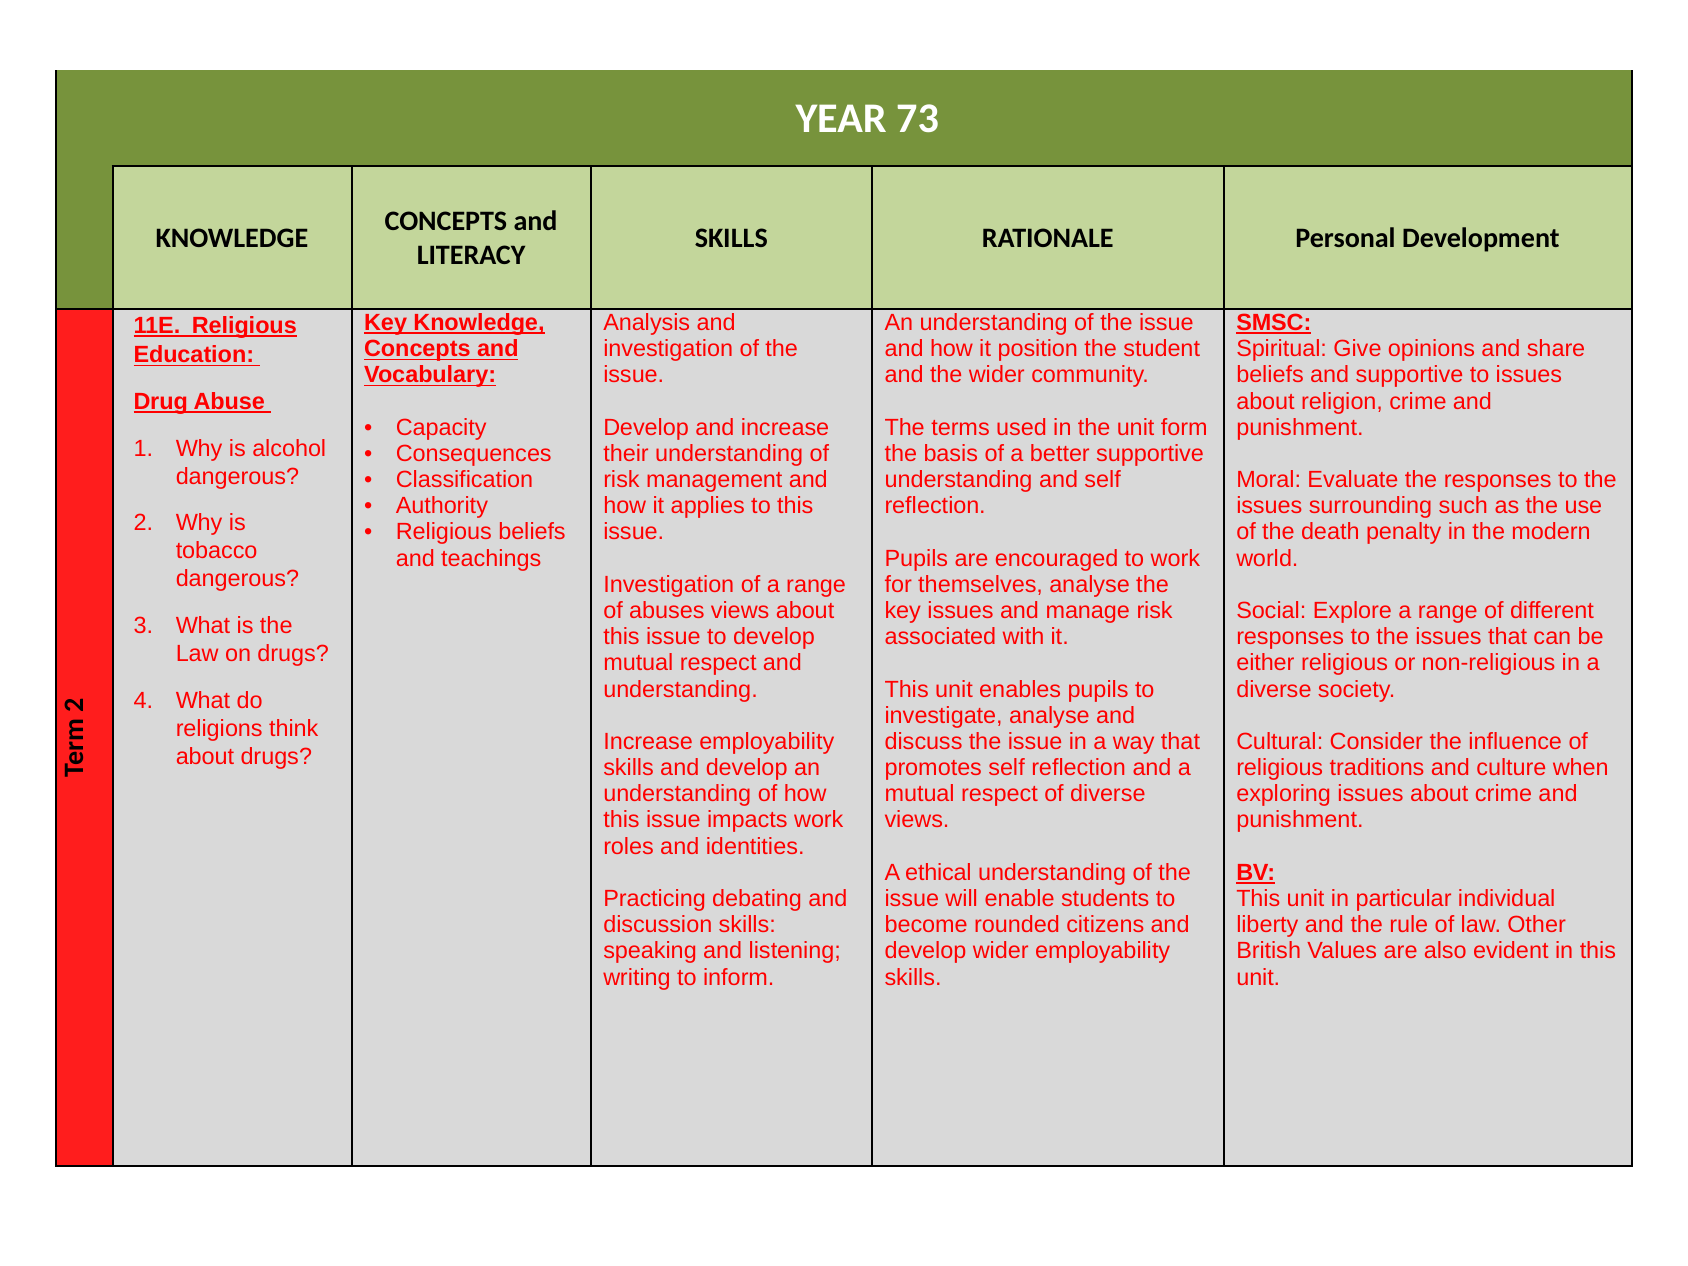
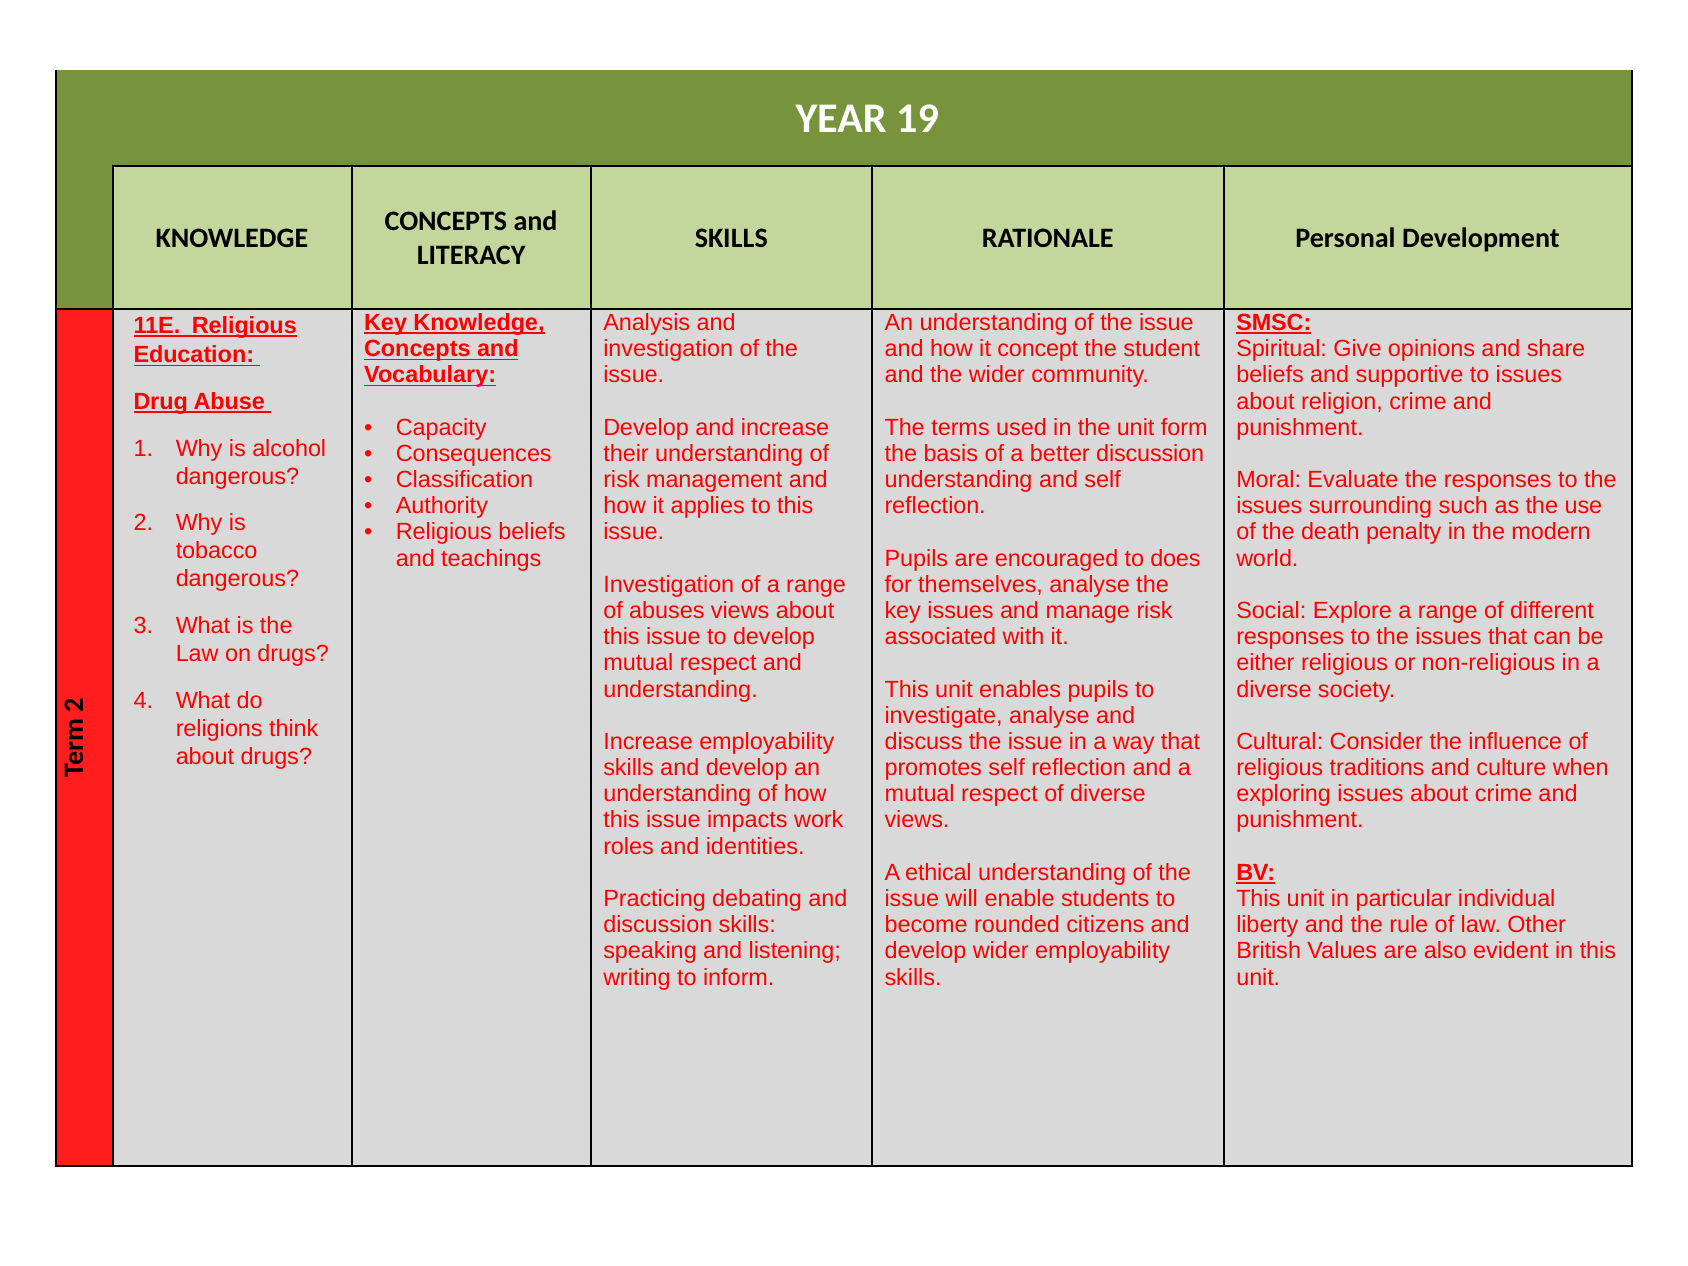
73: 73 -> 19
position: position -> concept
better supportive: supportive -> discussion
to work: work -> does
